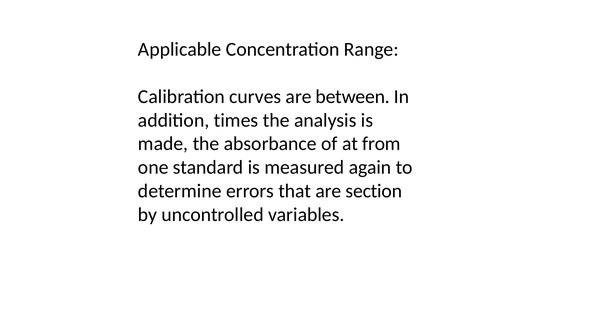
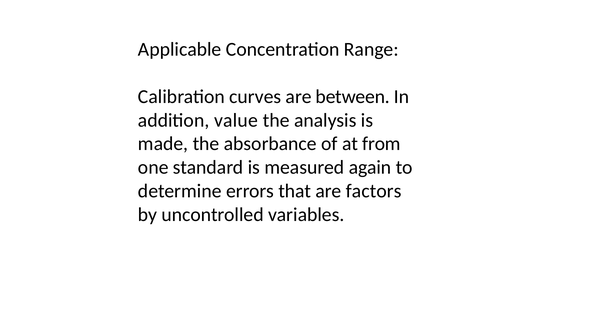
times: times -> value
section: section -> factors
